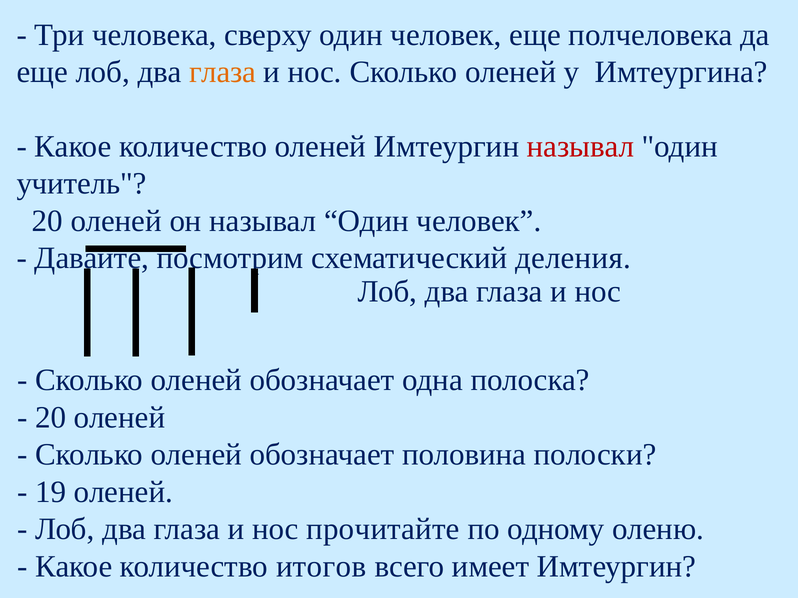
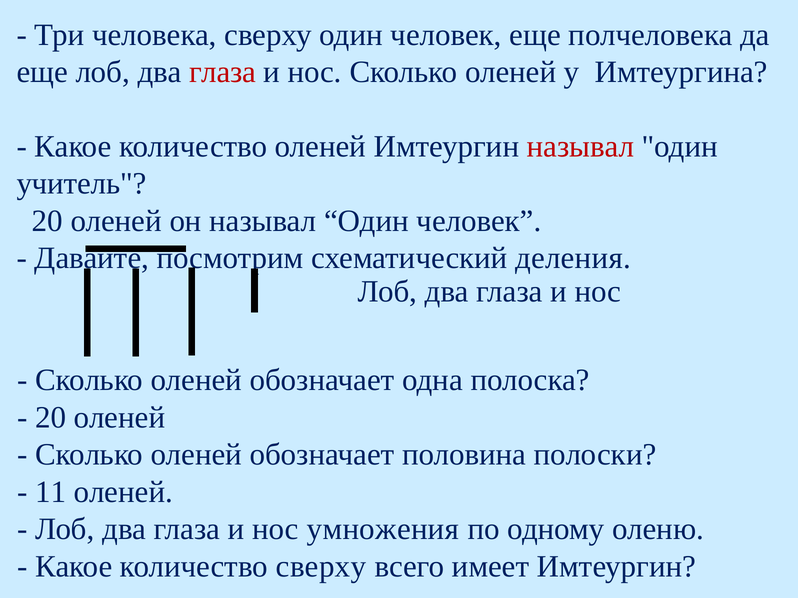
глаза at (222, 72) colour: orange -> red
19: 19 -> 11
прочитайте: прочитайте -> умножения
количество итогов: итогов -> сверху
